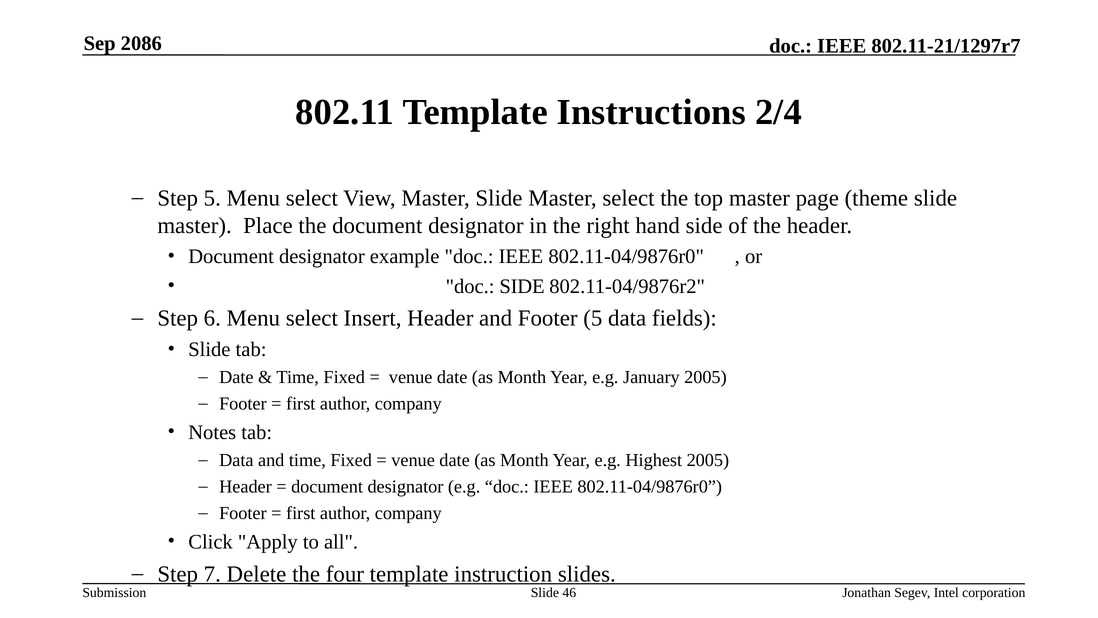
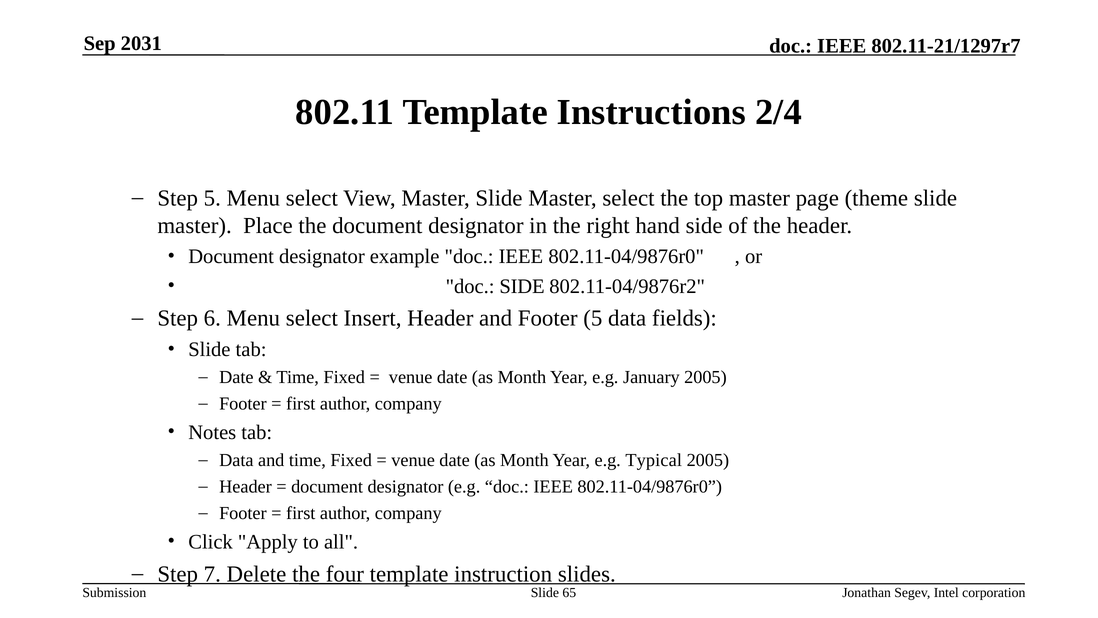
2086: 2086 -> 2031
Highest: Highest -> Typical
46: 46 -> 65
